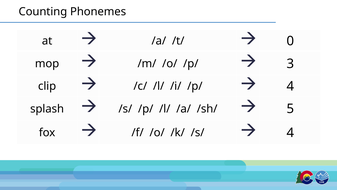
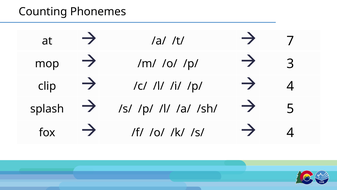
0: 0 -> 7
